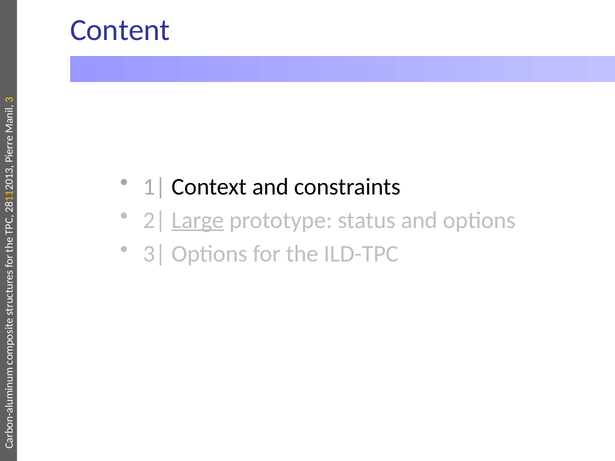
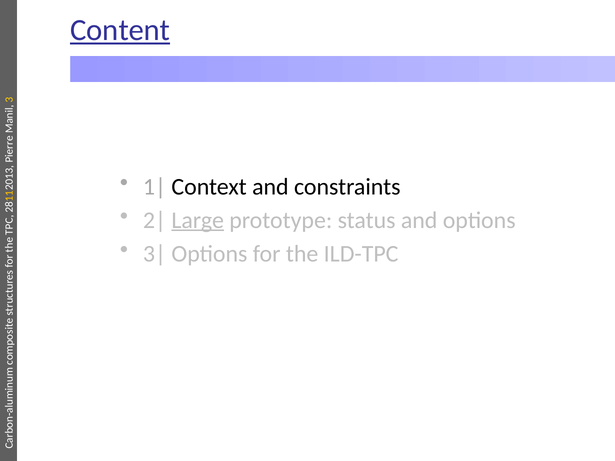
Content underline: none -> present
